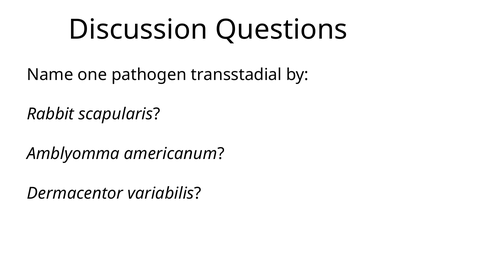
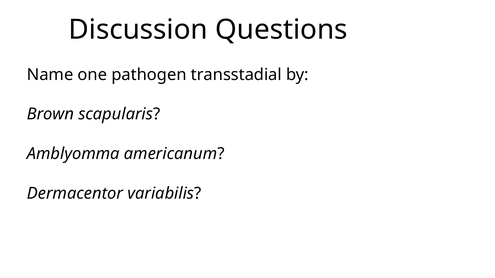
Rabbit: Rabbit -> Brown
